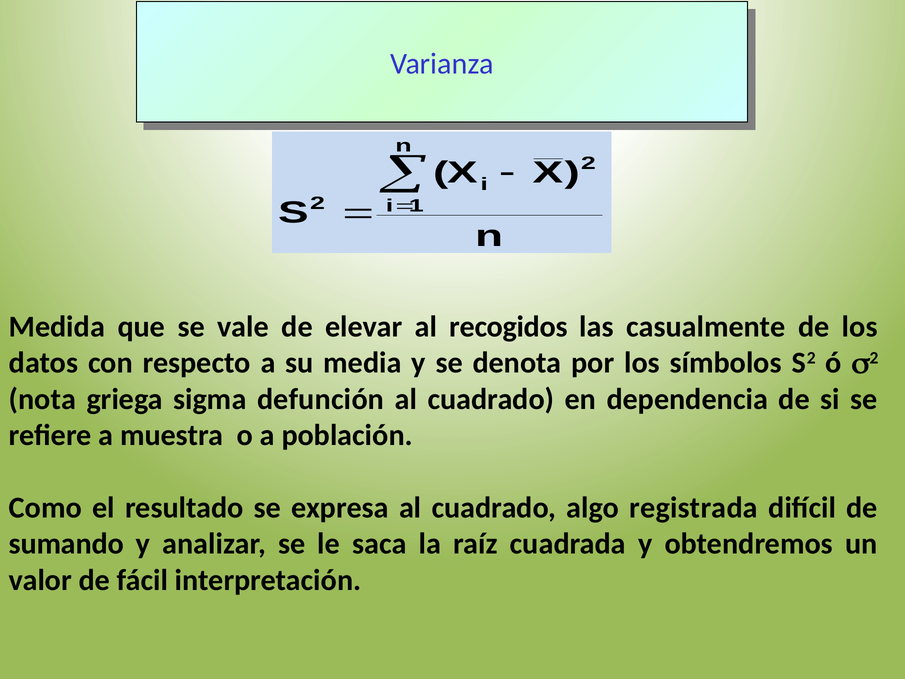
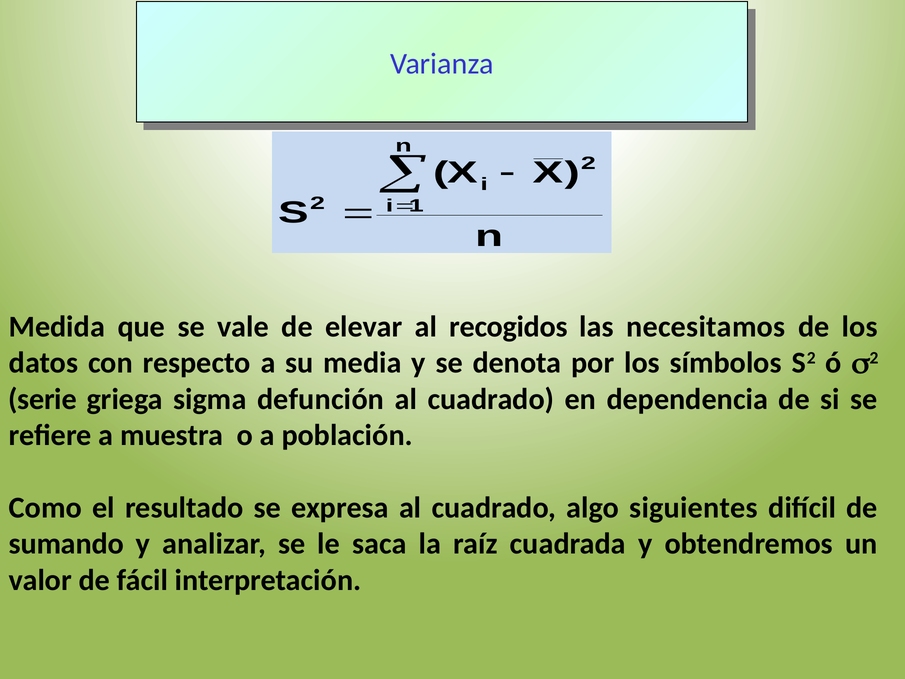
casualmente: casualmente -> necesitamos
nota: nota -> serie
registrada: registrada -> siguientes
